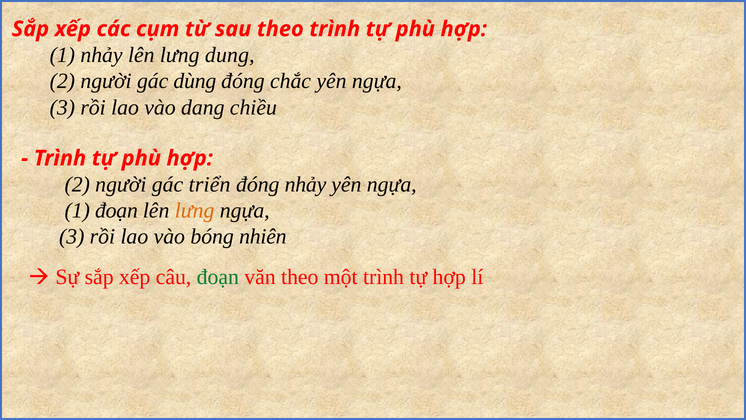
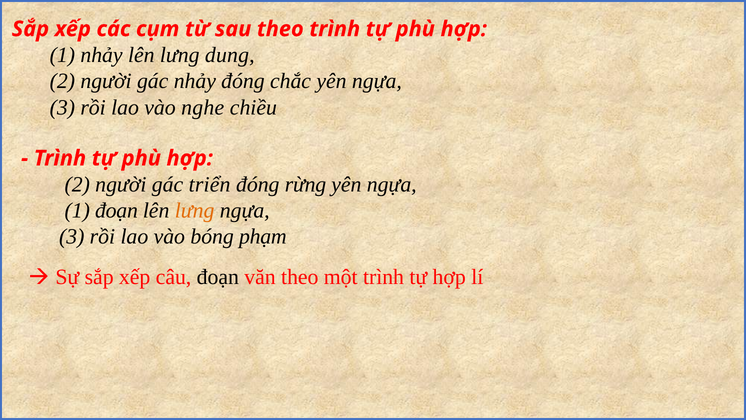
gác dùng: dùng -> nhảy
dang: dang -> nghe
đóng nhảy: nhảy -> rừng
nhiên: nhiên -> phạm
đoạn at (218, 277) colour: green -> black
